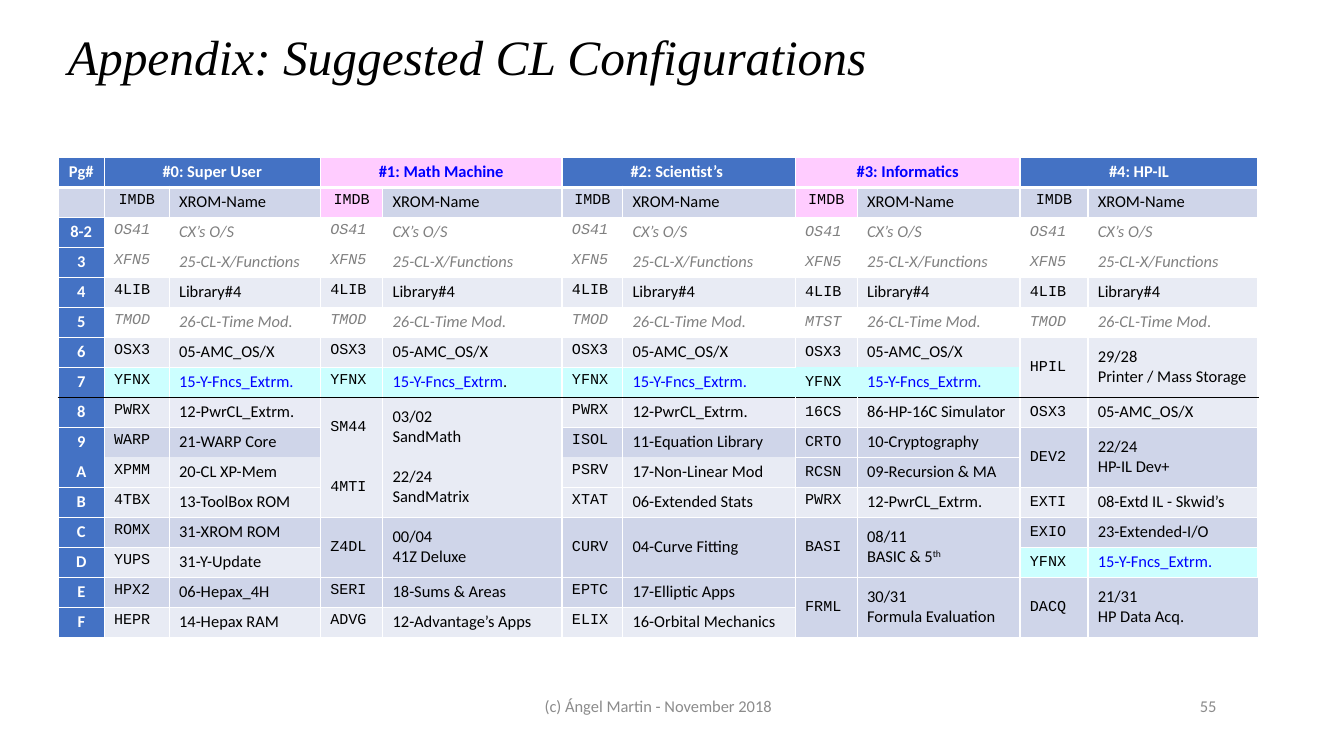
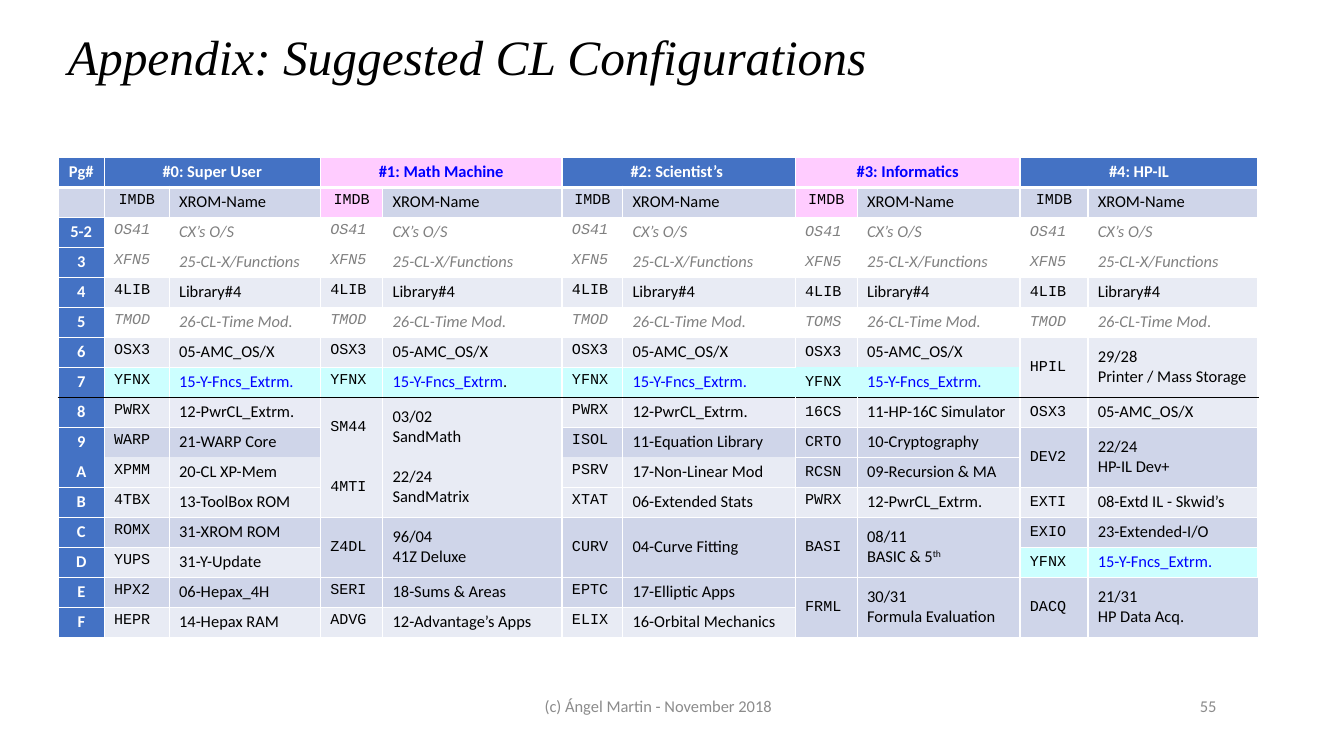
8-2: 8-2 -> 5-2
MTST: MTST -> TOMS
86-HP-16C: 86-HP-16C -> 11-HP-16C
00/04: 00/04 -> 96/04
